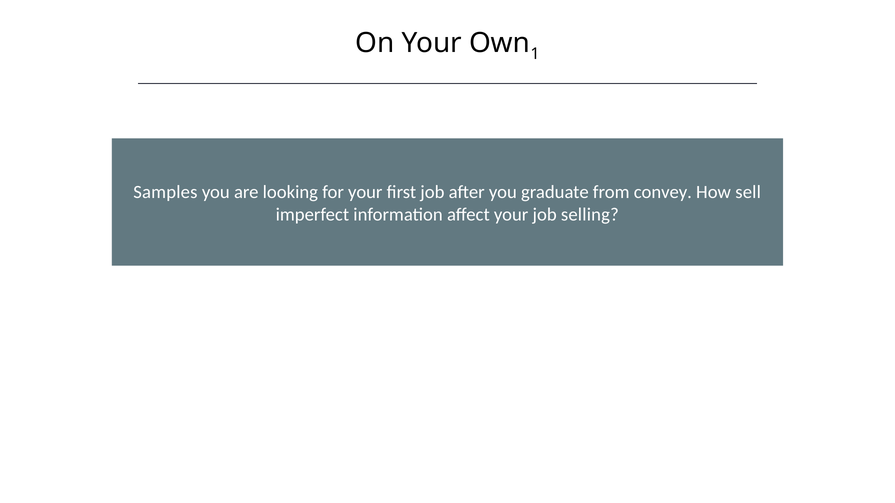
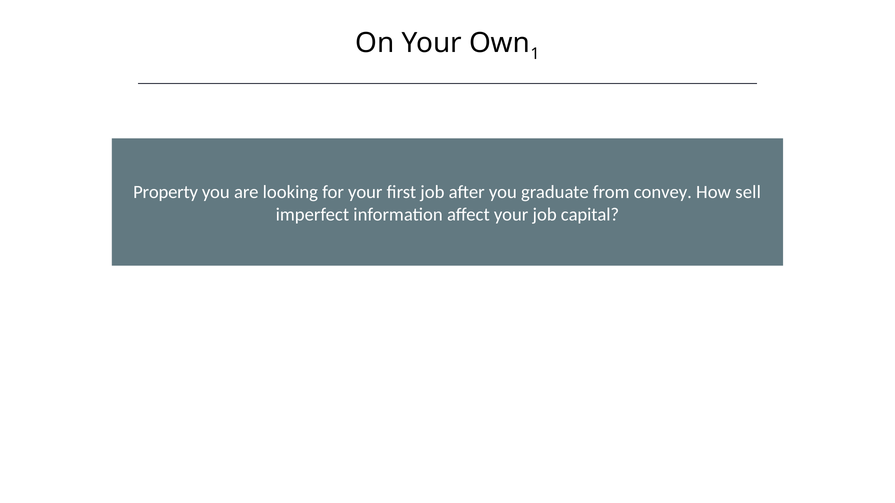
Samples: Samples -> Property
selling: selling -> capital
